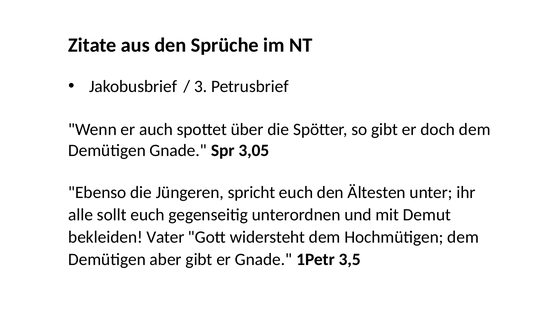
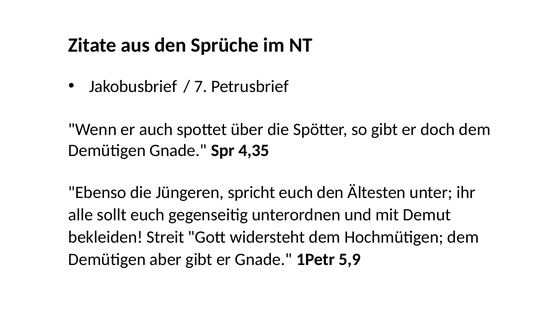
3: 3 -> 7
3,05: 3,05 -> 4,35
Vater: Vater -> Streit
3,5: 3,5 -> 5,9
